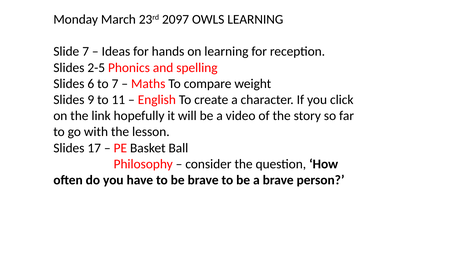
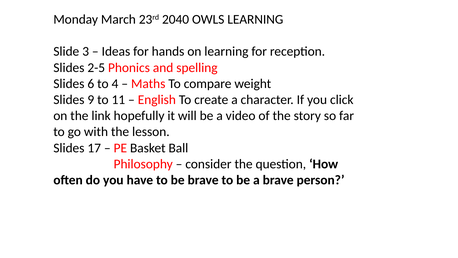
2097: 2097 -> 2040
Slide 7: 7 -> 3
to 7: 7 -> 4
